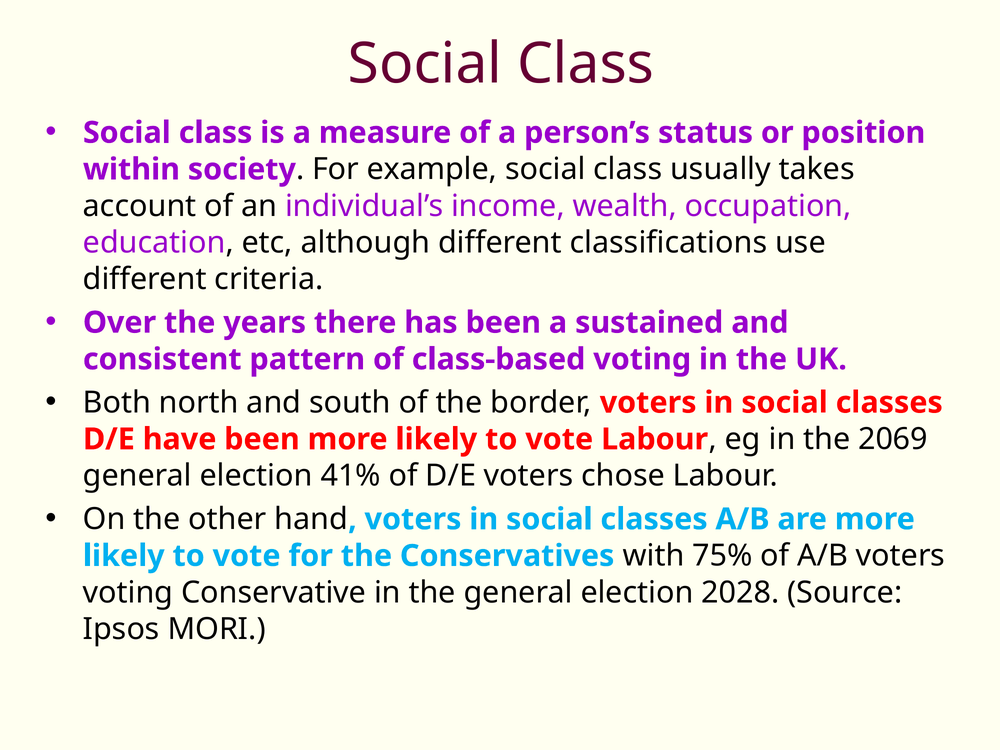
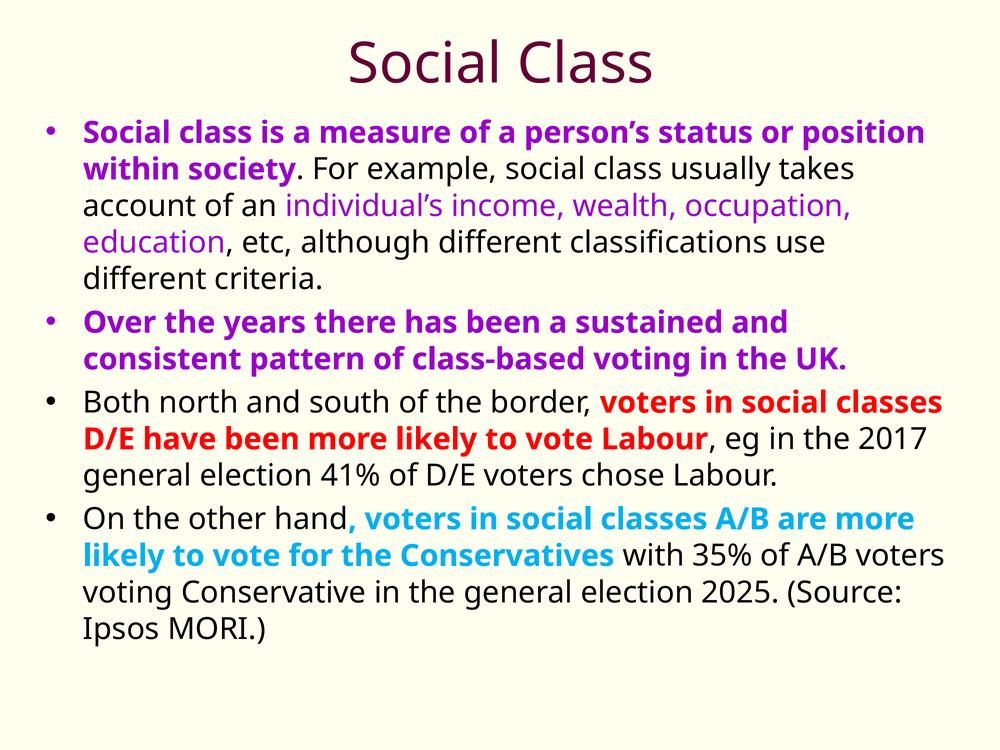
2069: 2069 -> 2017
75%: 75% -> 35%
2028: 2028 -> 2025
